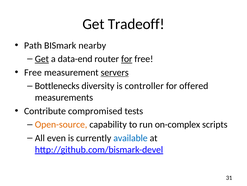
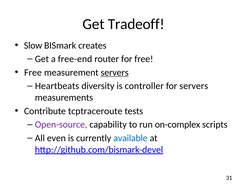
Path: Path -> Slow
nearby: nearby -> creates
Get at (42, 59) underline: present -> none
data-end: data-end -> free-end
for at (127, 59) underline: present -> none
Bottlenecks: Bottlenecks -> Heartbeats
for offered: offered -> servers
compromised: compromised -> tcptraceroute
Open-source colour: orange -> purple
